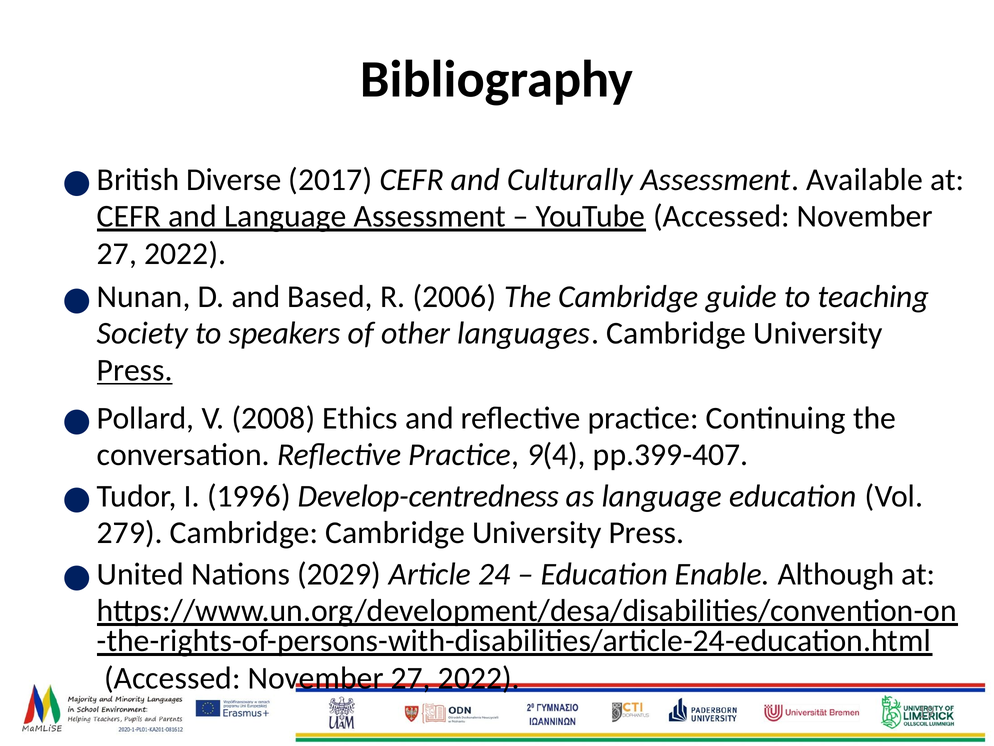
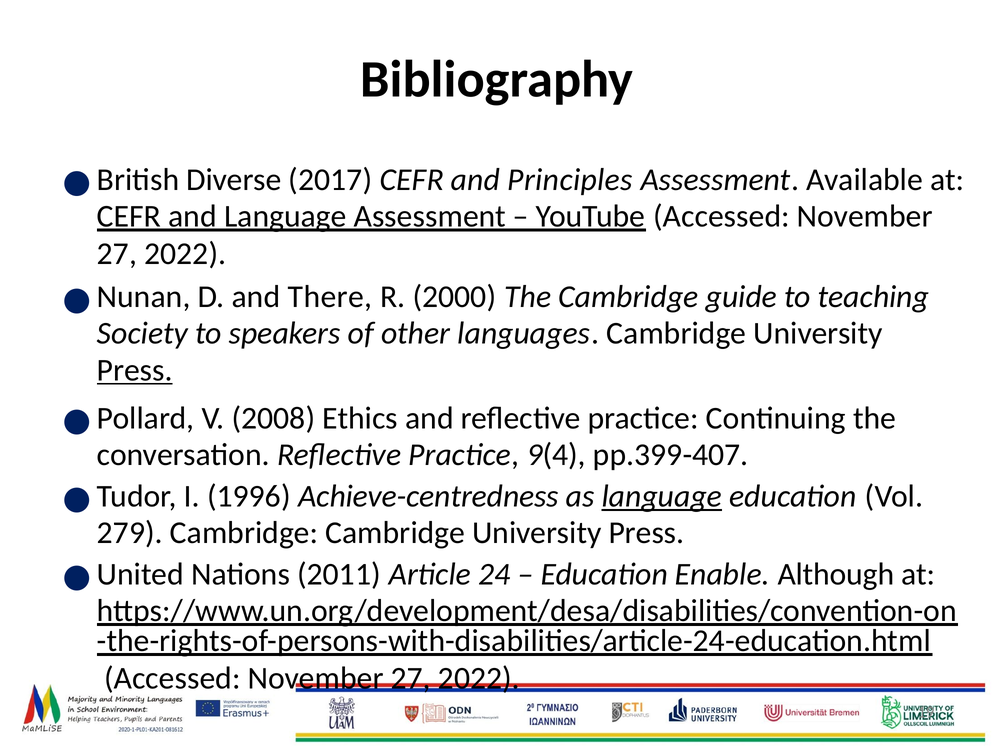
Culturally: Culturally -> Principles
Based: Based -> There
2006: 2006 -> 2000
Develop-centredness: Develop-centredness -> Achieve-centredness
language at (662, 496) underline: none -> present
2029: 2029 -> 2011
